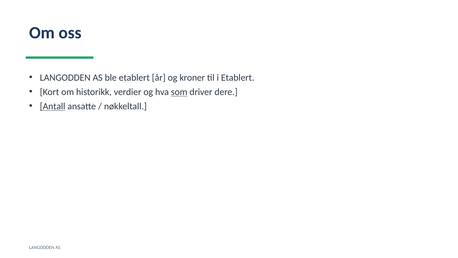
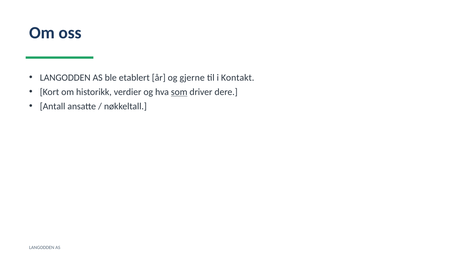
kroner: kroner -> gjerne
i Etablert: Etablert -> Kontakt
Antall underline: present -> none
